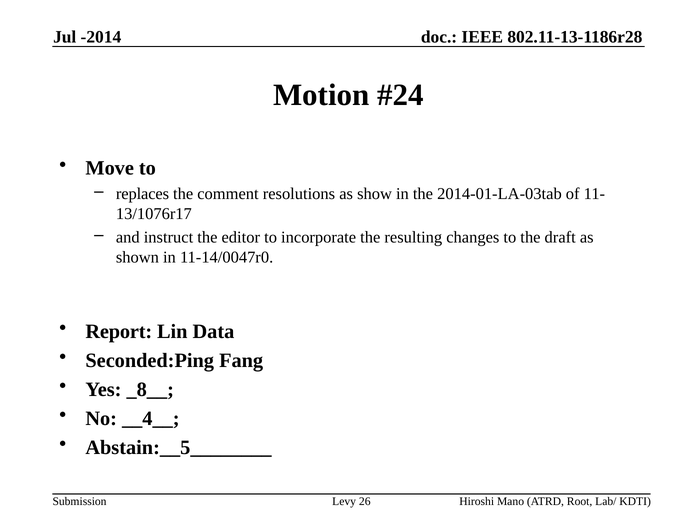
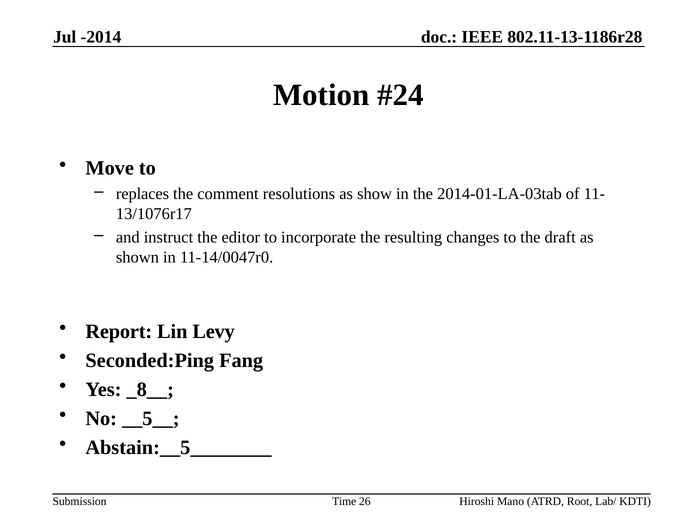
Data: Data -> Levy
__4__: __4__ -> __5__
Levy: Levy -> Time
